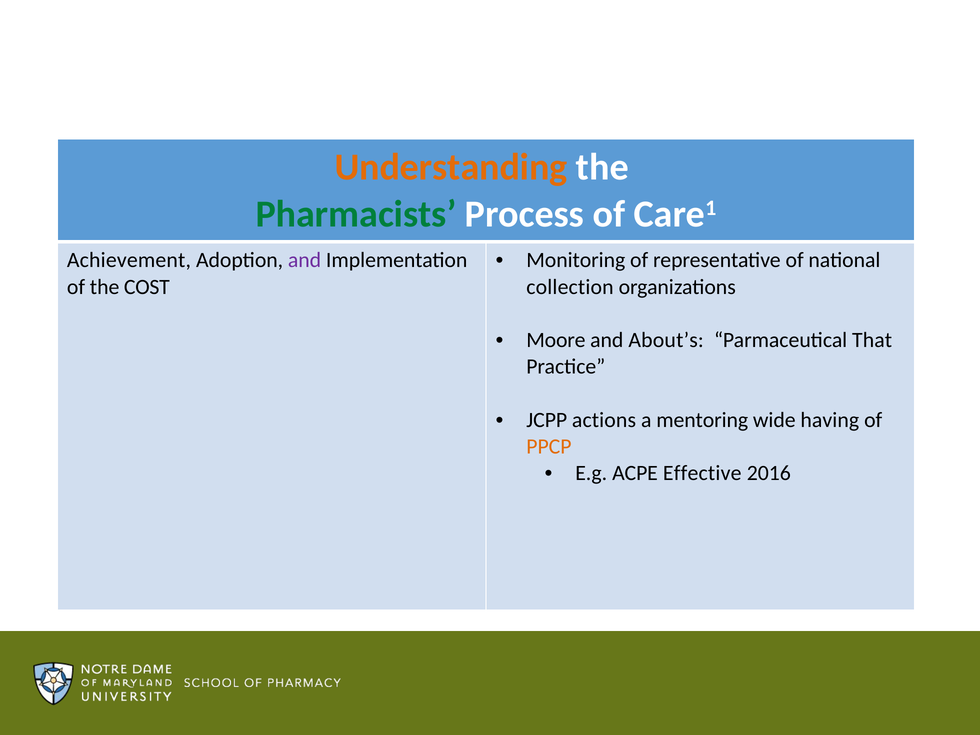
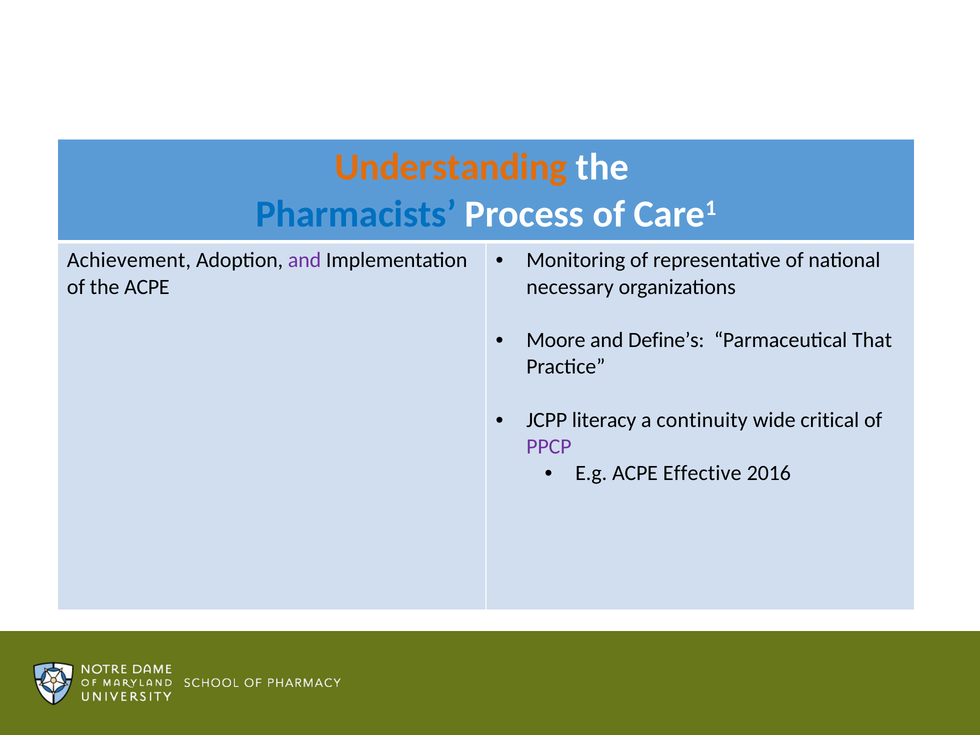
Pharmacists colour: green -> blue
the COST: COST -> ACPE
collection: collection -> necessary
About’s: About’s -> Define’s
actions: actions -> literacy
mentoring: mentoring -> continuity
having: having -> critical
PPCP colour: orange -> purple
